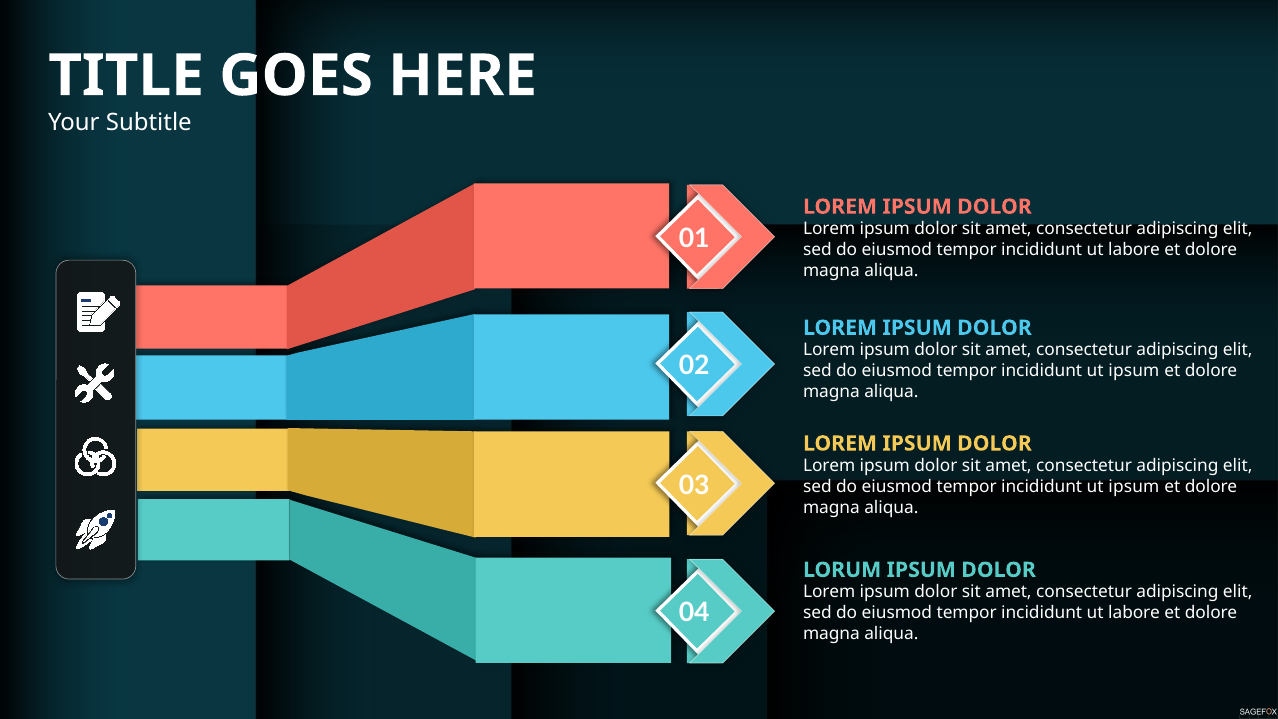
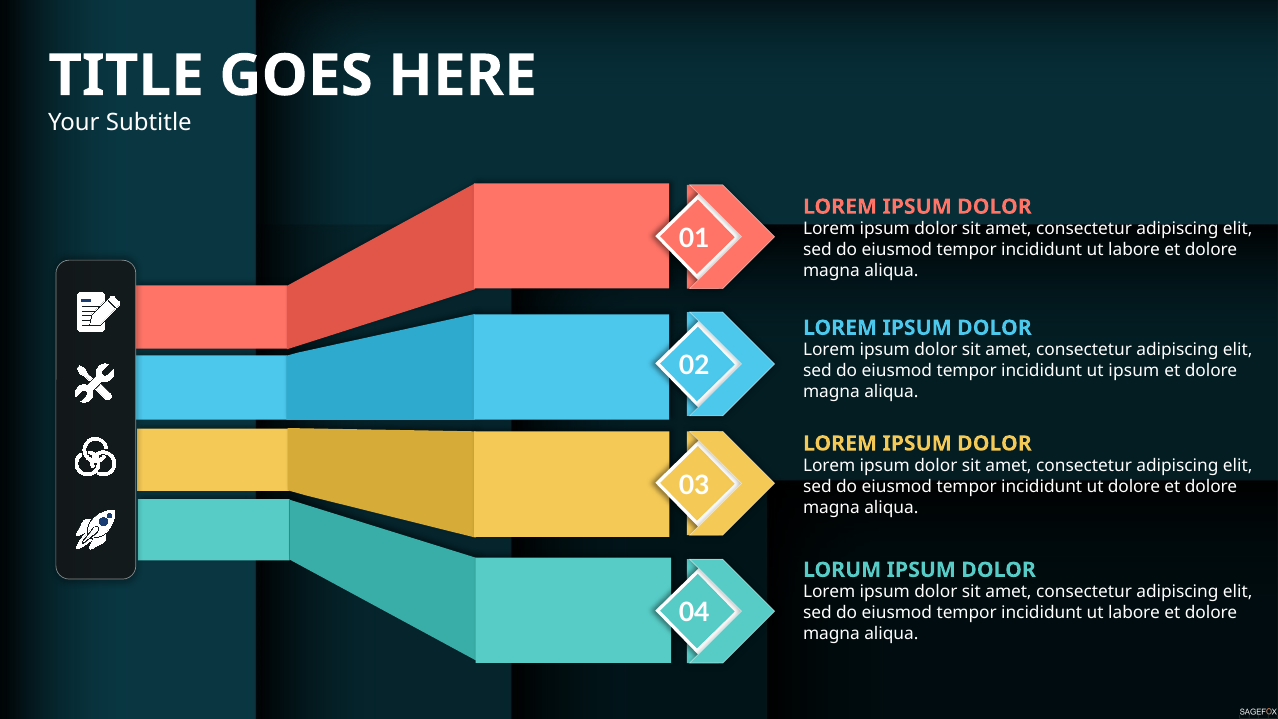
ipsum at (1134, 486): ipsum -> dolore
